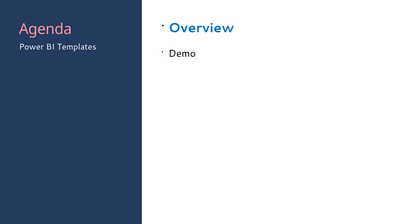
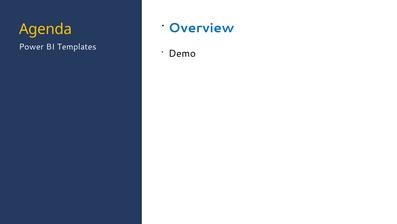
Agenda colour: pink -> yellow
